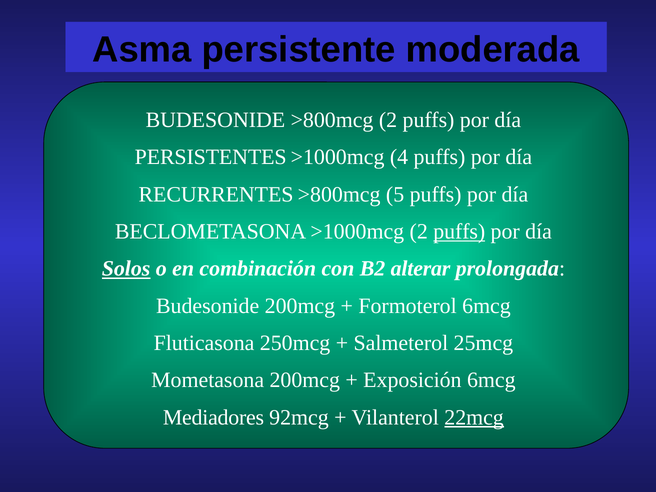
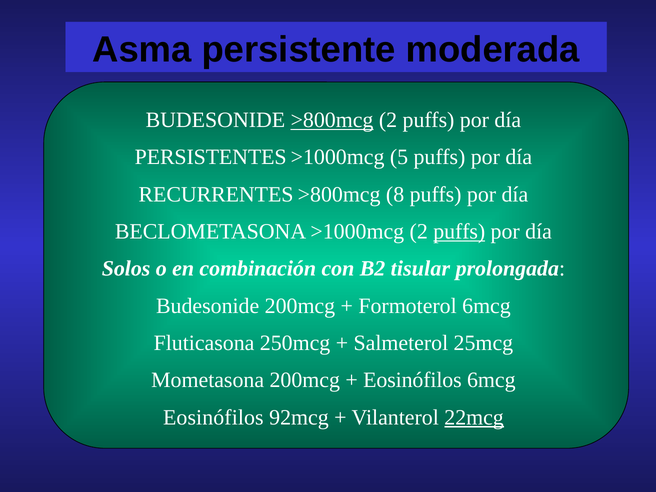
>800mcg at (332, 120) underline: none -> present
4: 4 -> 5
5: 5 -> 8
Solos underline: present -> none
alterar: alterar -> tisular
Exposición at (412, 380): Exposición -> Eosinófilos
Mediadores at (213, 417): Mediadores -> Eosinófilos
